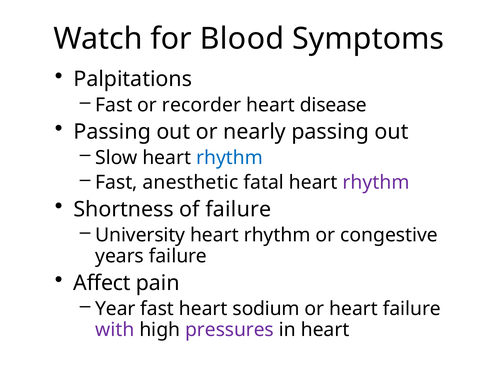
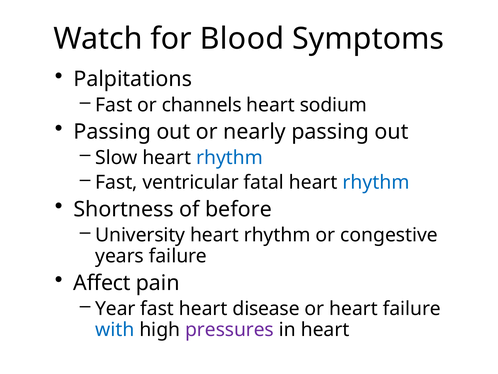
recorder: recorder -> channels
disease: disease -> sodium
anesthetic: anesthetic -> ventricular
rhythm at (376, 182) colour: purple -> blue
of failure: failure -> before
sodium: sodium -> disease
with colour: purple -> blue
